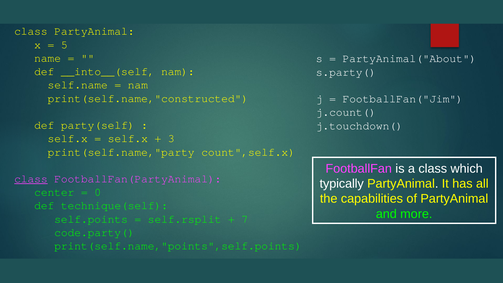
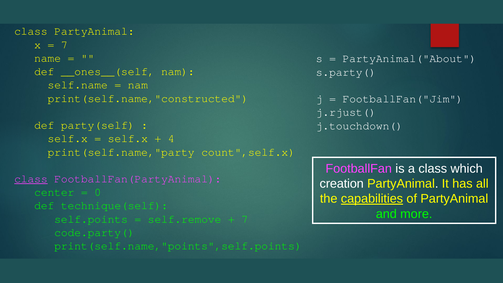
5 at (64, 45): 5 -> 7
__into__(self: __into__(self -> __ones__(self
j.count(: j.count( -> j.rjust(
3: 3 -> 4
typically: typically -> creation
capabilities underline: none -> present
self.rsplit: self.rsplit -> self.remove
